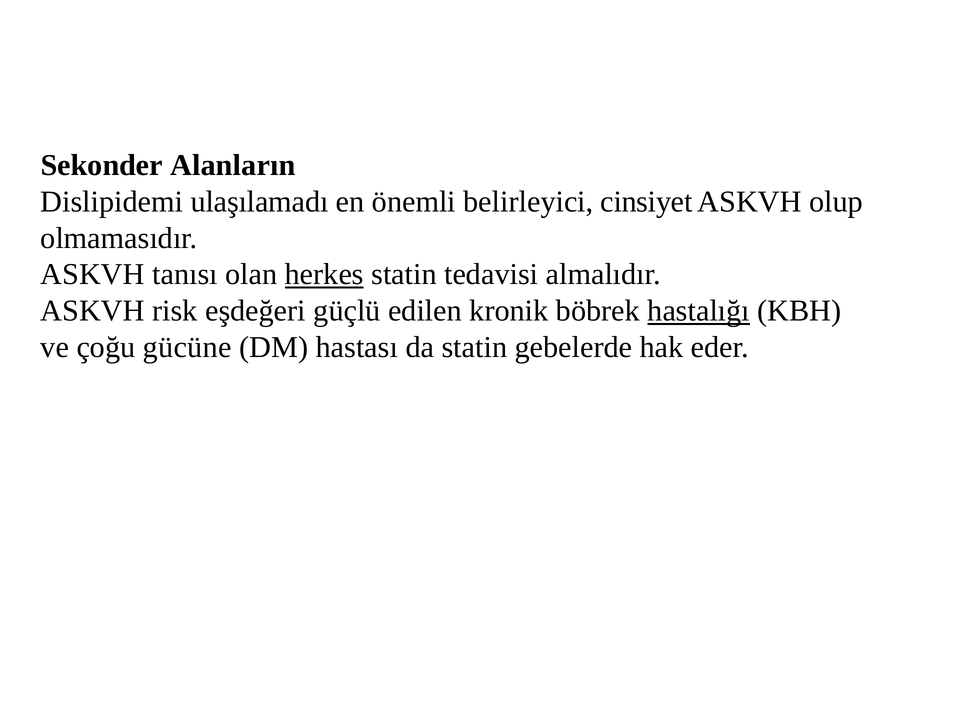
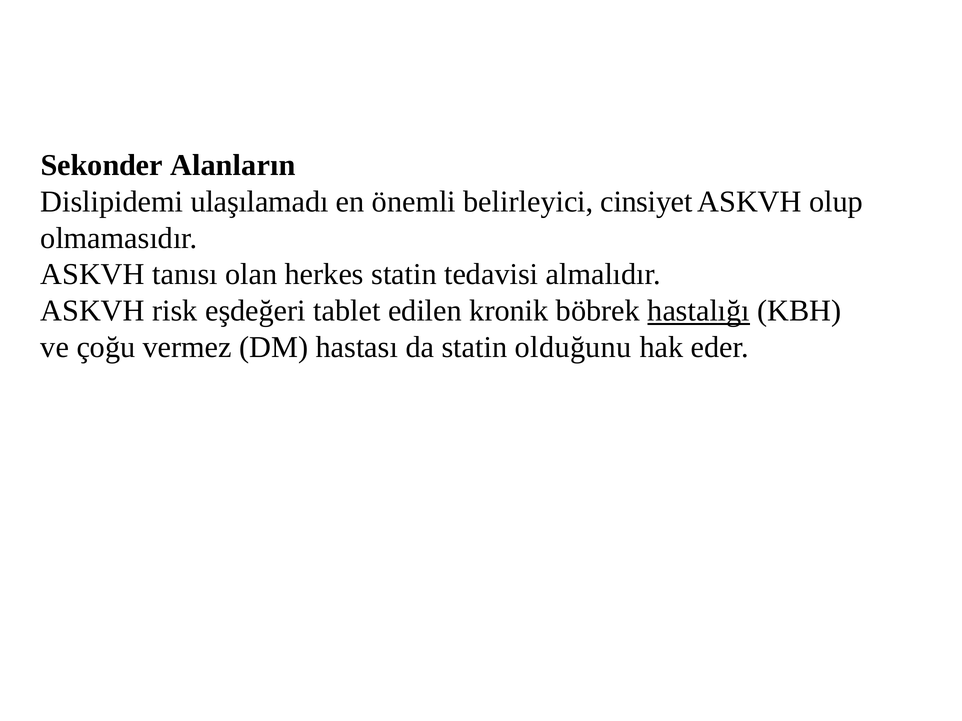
herkes underline: present -> none
güçlü: güçlü -> tablet
gücüne: gücüne -> vermez
gebelerde: gebelerde -> olduğunu
